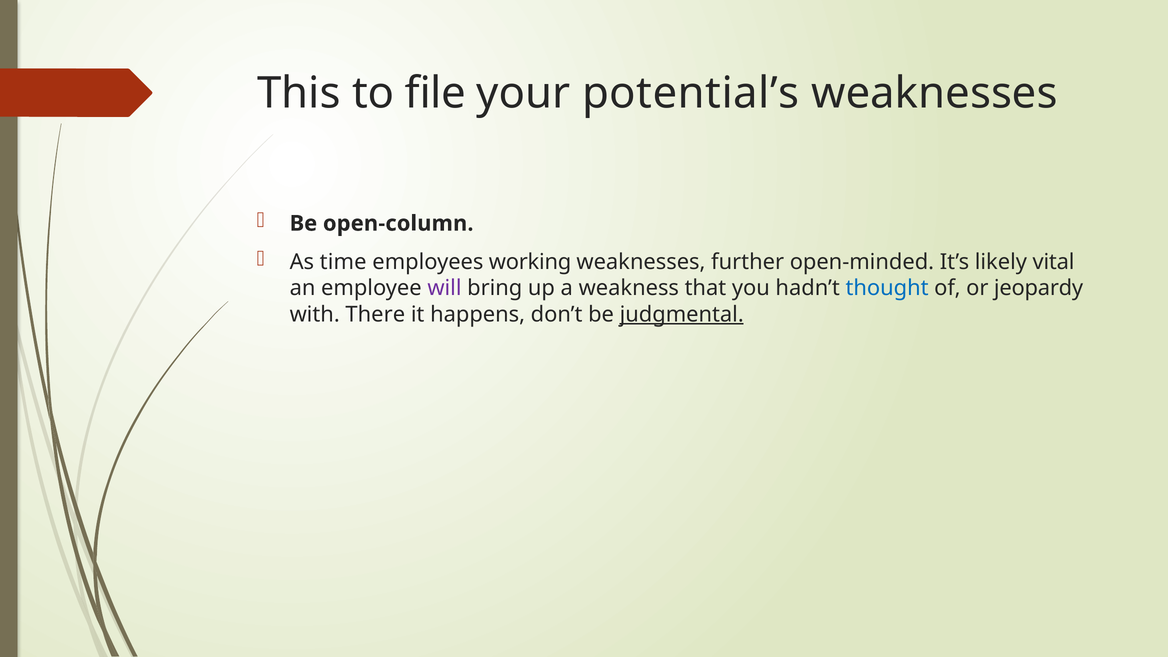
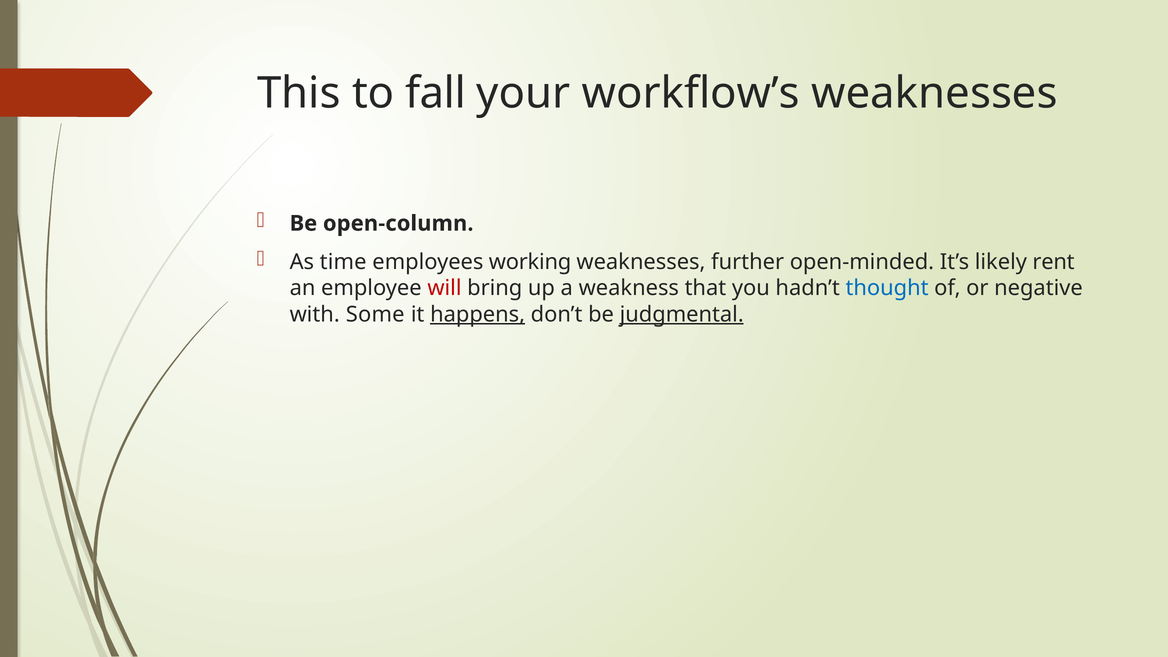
file: file -> fall
potential’s: potential’s -> workflow’s
vital: vital -> rent
will colour: purple -> red
jeopardy: jeopardy -> negative
There: There -> Some
happens underline: none -> present
